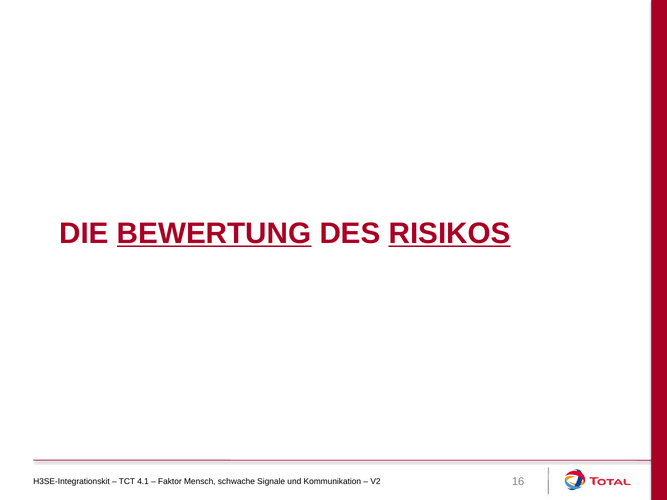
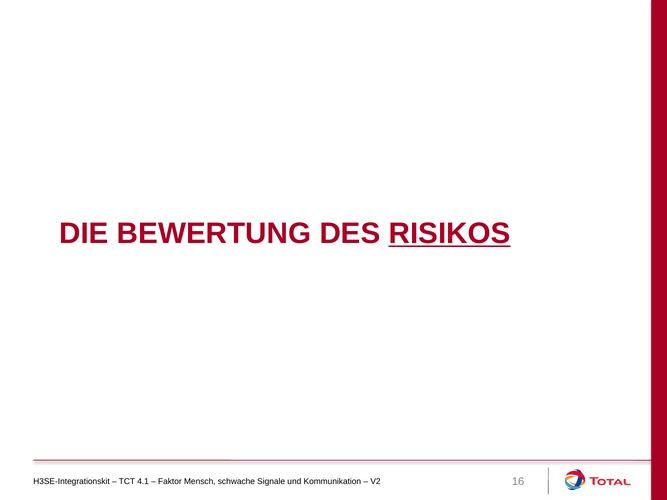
BEWERTUNG underline: present -> none
